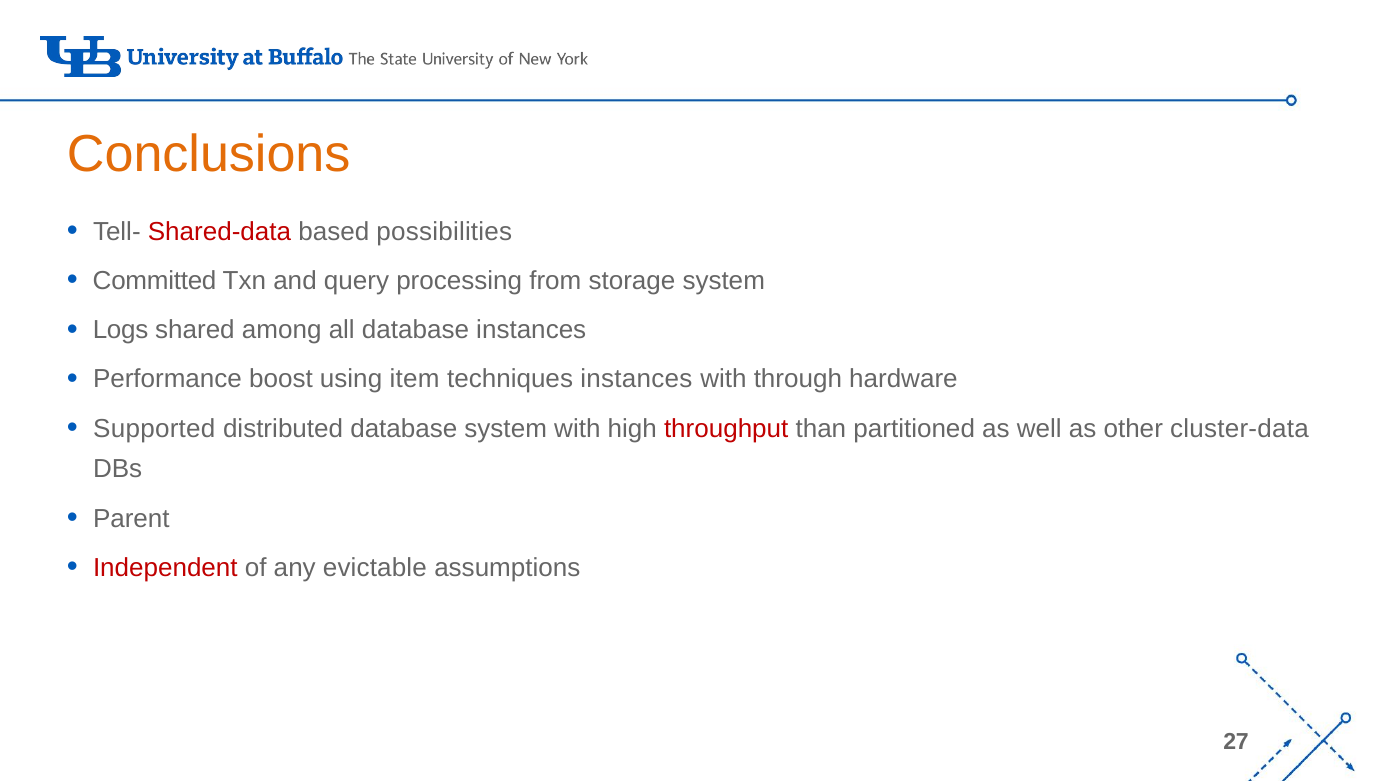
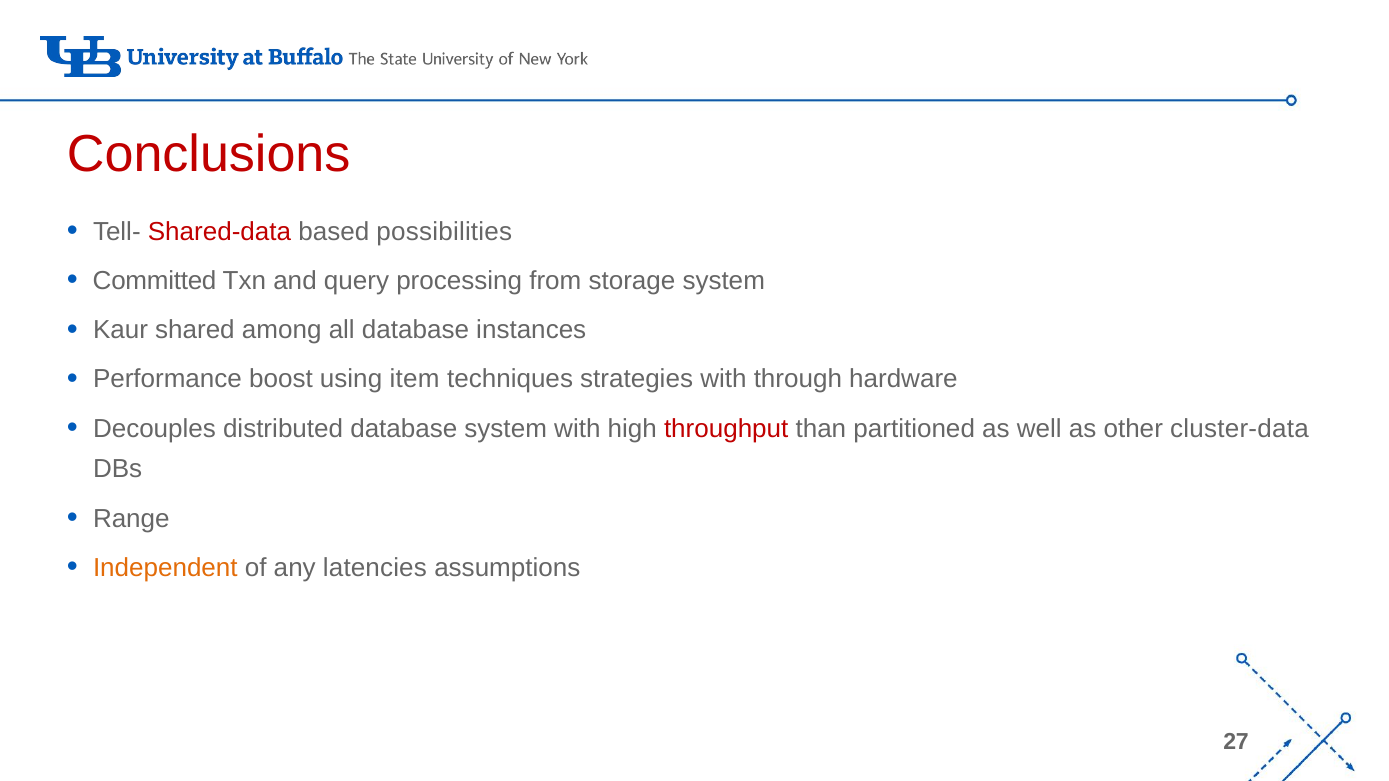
Conclusions colour: orange -> red
Logs: Logs -> Kaur
techniques instances: instances -> strategies
Supported: Supported -> Decouples
Parent: Parent -> Range
Independent colour: red -> orange
evictable: evictable -> latencies
